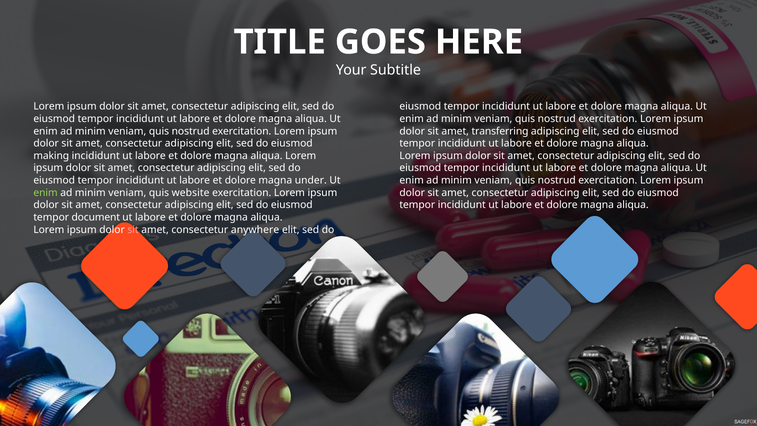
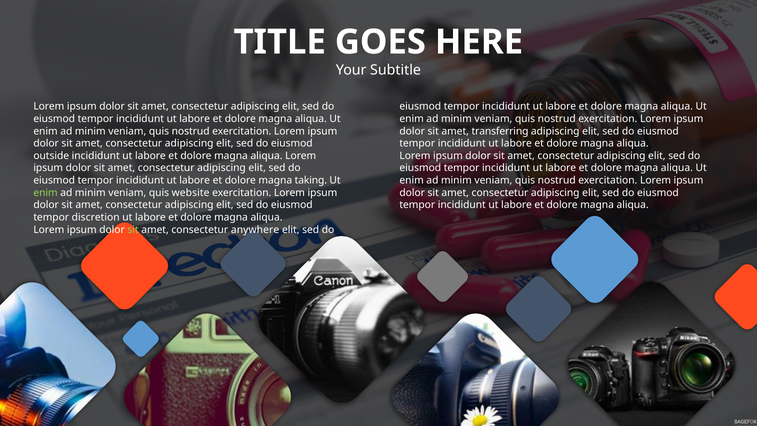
making: making -> outside
under: under -> taking
document: document -> discretion
sit at (133, 230) colour: pink -> light green
